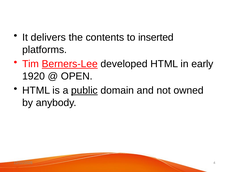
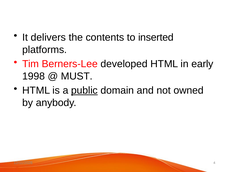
Berners-Lee underline: present -> none
1920: 1920 -> 1998
OPEN: OPEN -> MUST
